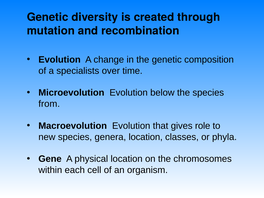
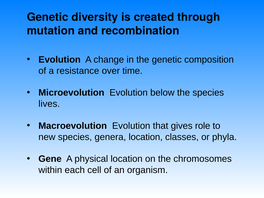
specialists: specialists -> resistance
from: from -> lives
